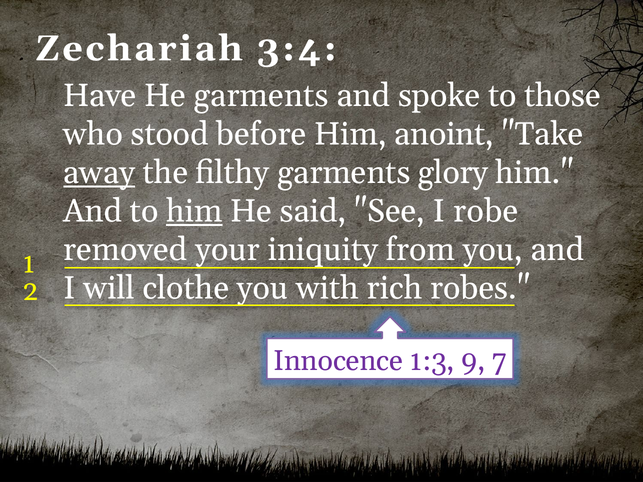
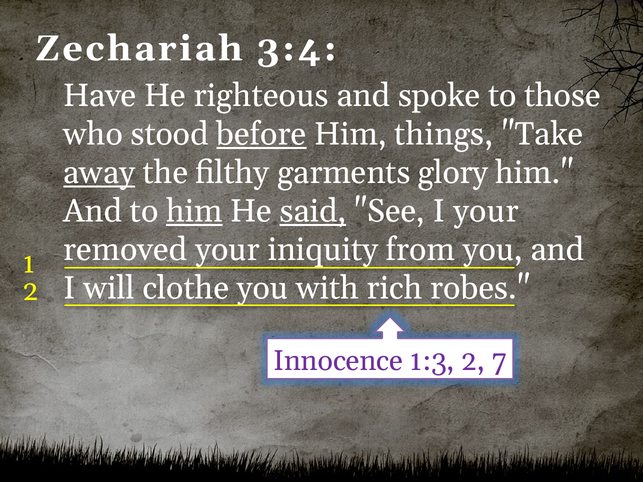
He garments: garments -> righteous
before underline: none -> present
anoint: anoint -> things
said underline: none -> present
I robe: robe -> your
1:3 9: 9 -> 2
